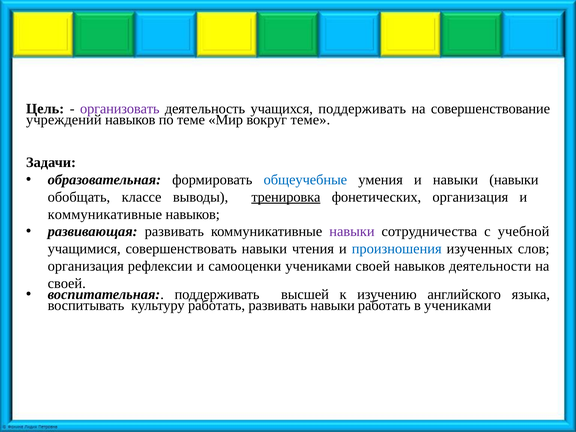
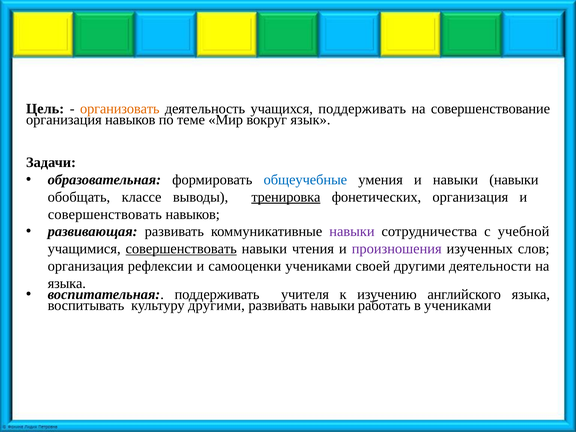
организовать colour: purple -> orange
учреждений at (64, 120): учреждений -> организация
вокруг теме: теме -> язык
коммуникативные at (105, 214): коммуникативные -> совершенствовать
совершенствовать at (181, 249) underline: none -> present
произношения colour: blue -> purple
своей навыков: навыков -> другими
своей at (67, 283): своей -> языка
высшей: высшей -> учителя
культуру работать: работать -> другими
